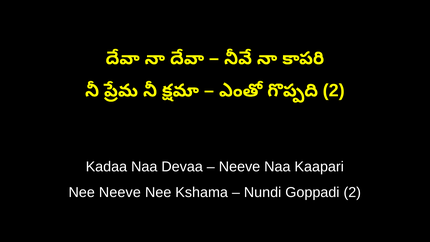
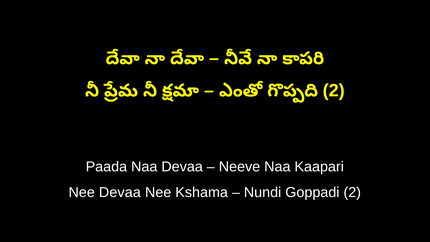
Kadaa: Kadaa -> Paada
Nee Neeve: Neeve -> Devaa
